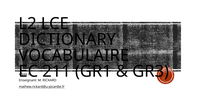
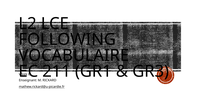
DICTIONARY: DICTIONARY -> FOLLOWING
